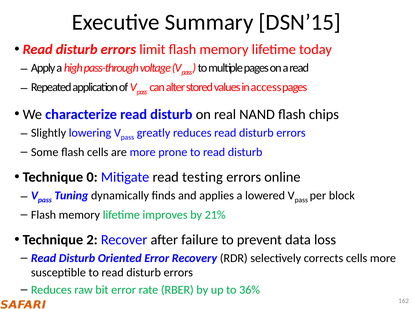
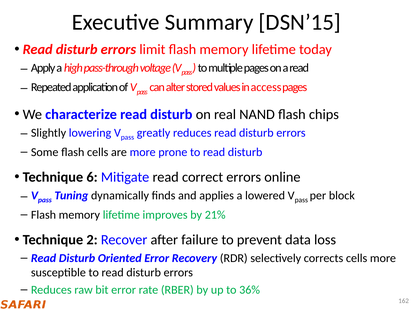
0: 0 -> 6
testing: testing -> correct
